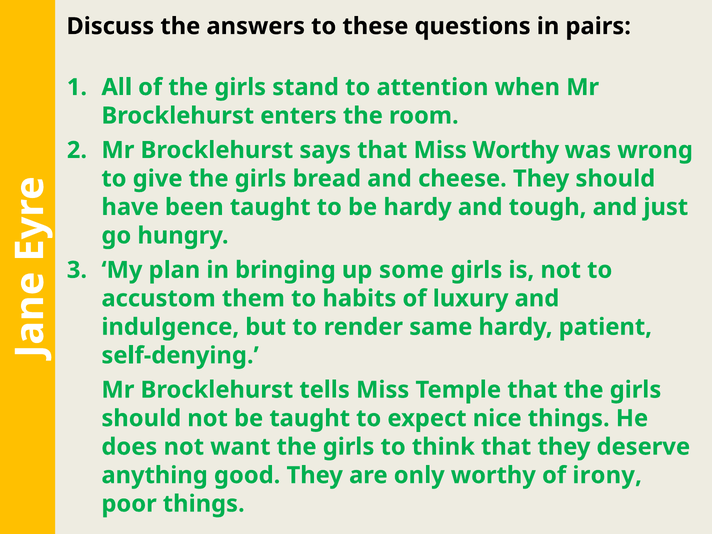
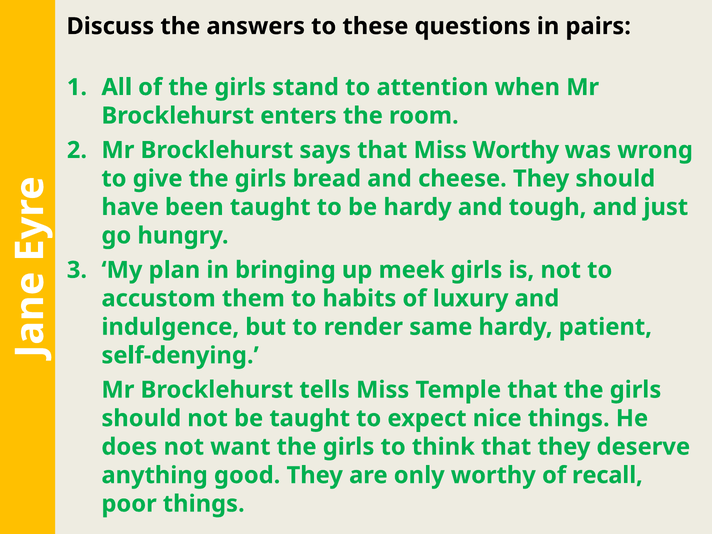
some: some -> meek
irony: irony -> recall
